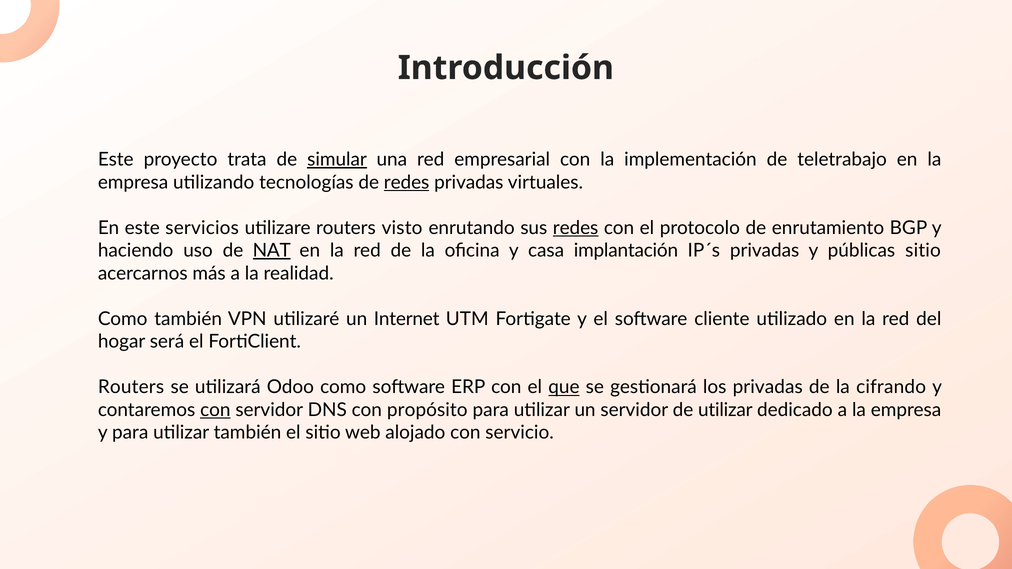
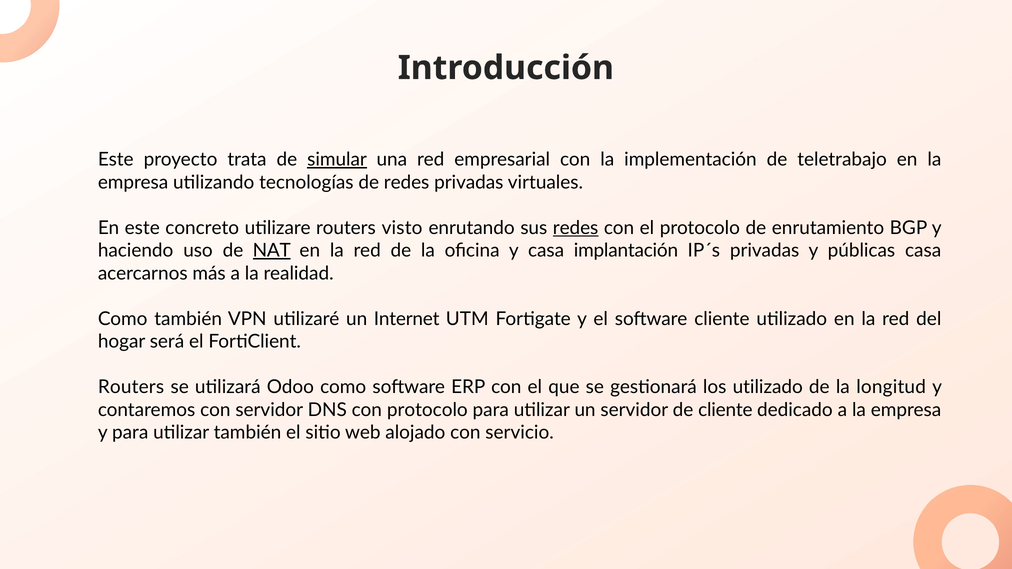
redes at (407, 182) underline: present -> none
servicios: servicios -> concreto
públicas sitio: sitio -> casa
que underline: present -> none
los privadas: privadas -> utilizado
cifrando: cifrando -> longitud
con at (215, 410) underline: present -> none
con propósito: propósito -> protocolo
de utilizar: utilizar -> cliente
